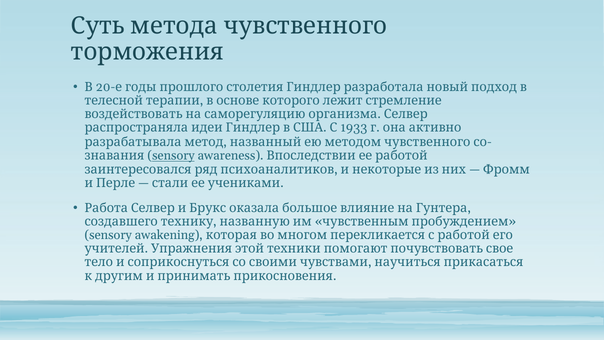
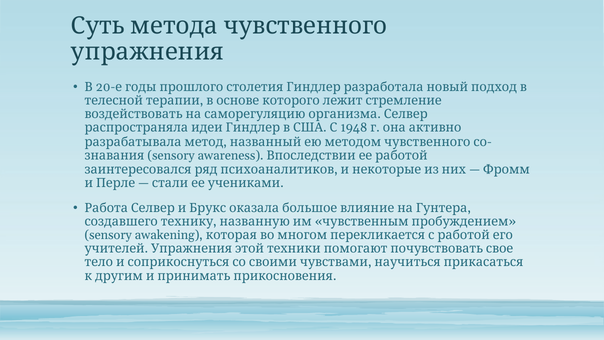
торможения: торможения -> упражнения
1933: 1933 -> 1948
sensory at (173, 156) underline: present -> none
